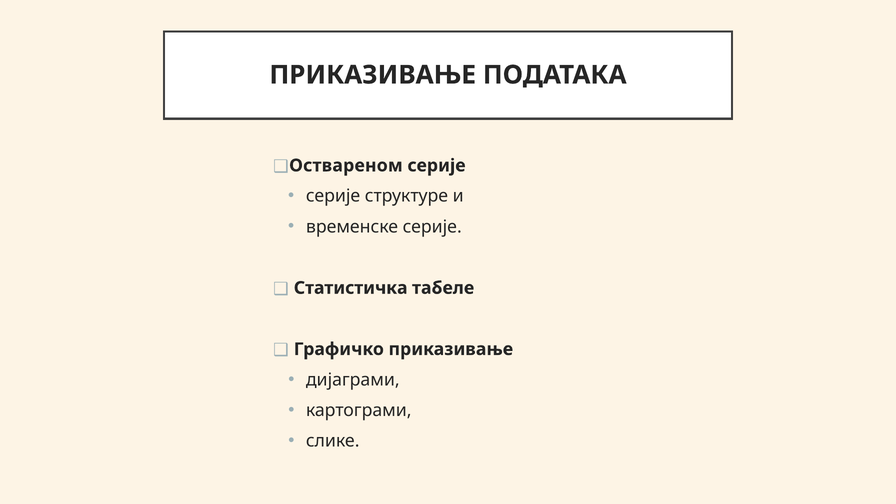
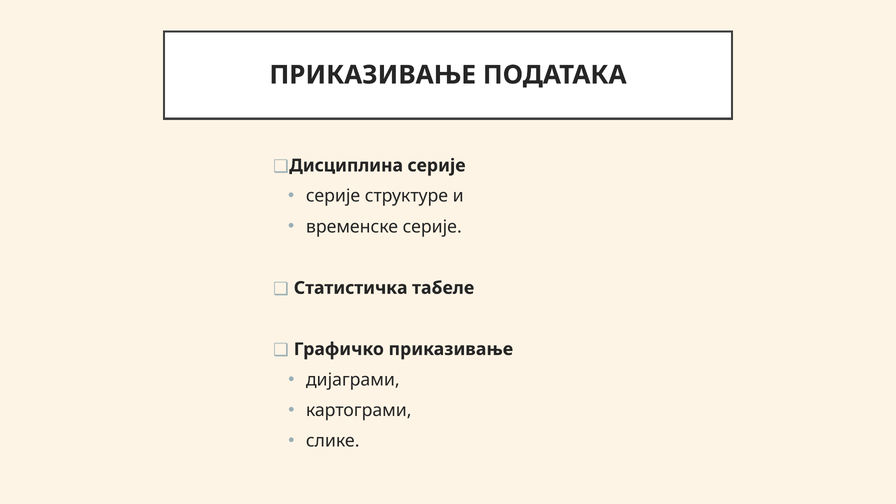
Оствареном: Оствареном -> Дисциплина
